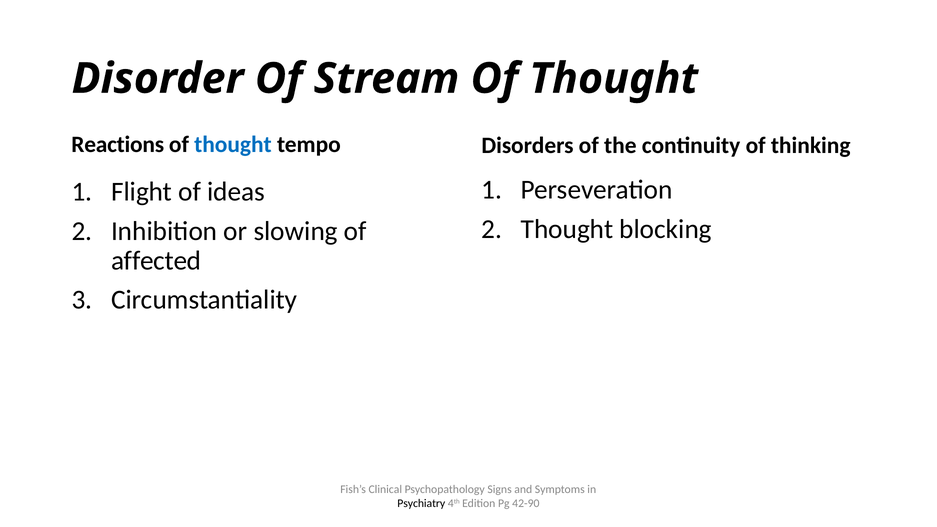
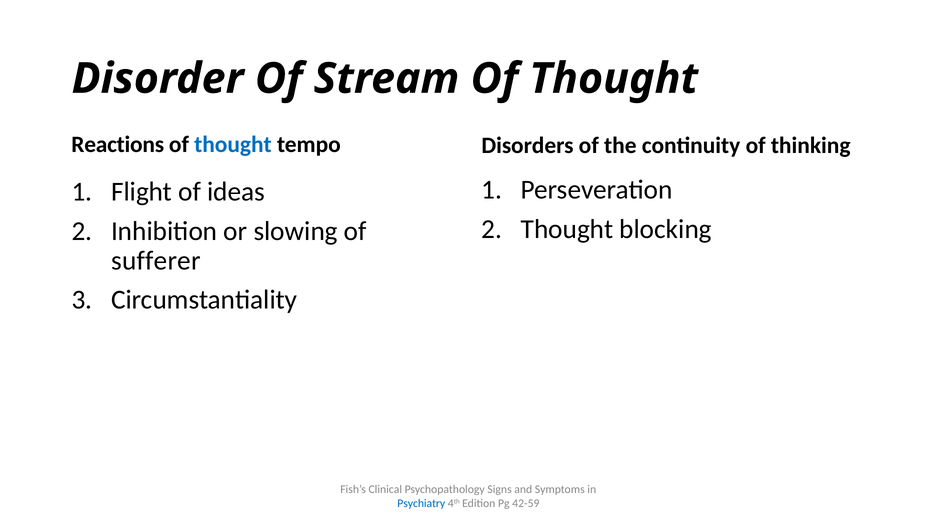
affected: affected -> sufferer
Psychiatry colour: black -> blue
42-90: 42-90 -> 42-59
